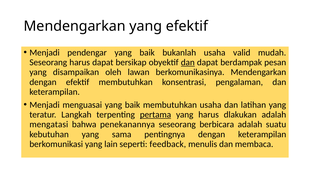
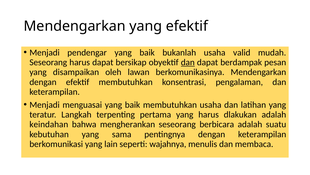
pertama underline: present -> none
mengatasi: mengatasi -> keindahan
penekanannya: penekanannya -> mengherankan
feedback: feedback -> wajahnya
